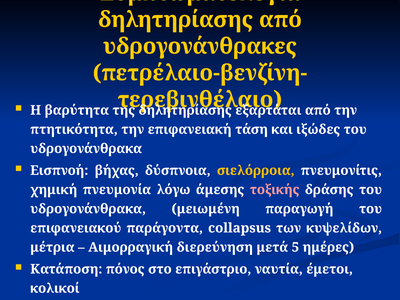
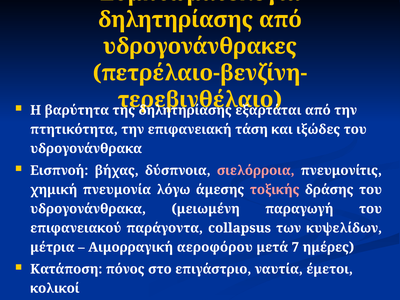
σιελόρροια colour: yellow -> pink
διερεύνηση: διερεύνηση -> αεροφόρου
5: 5 -> 7
